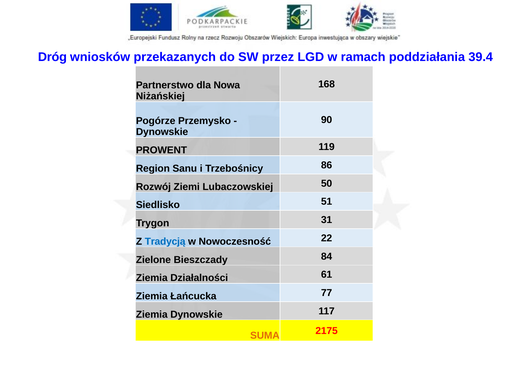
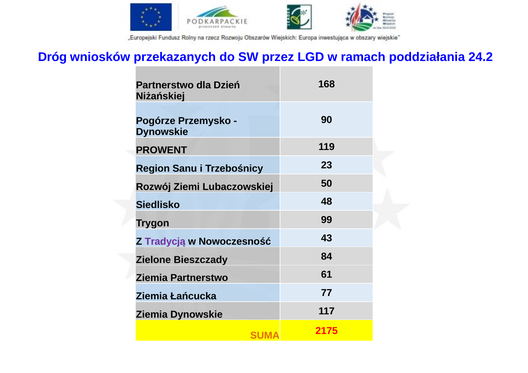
39.4: 39.4 -> 24.2
Nowa: Nowa -> Dzień
86: 86 -> 23
51: 51 -> 48
31: 31 -> 99
Tradycją colour: blue -> purple
22: 22 -> 43
Ziemia Działalności: Działalności -> Partnerstwo
